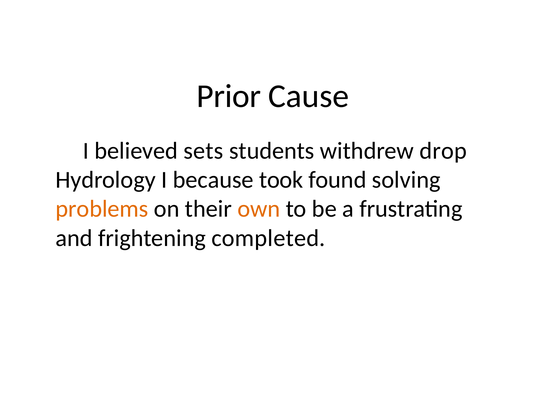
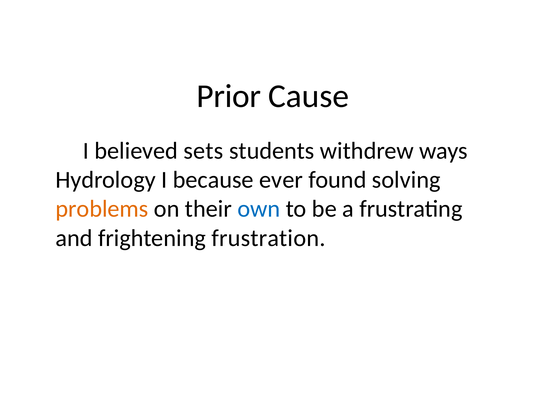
drop: drop -> ways
took: took -> ever
own colour: orange -> blue
completed: completed -> frustration
